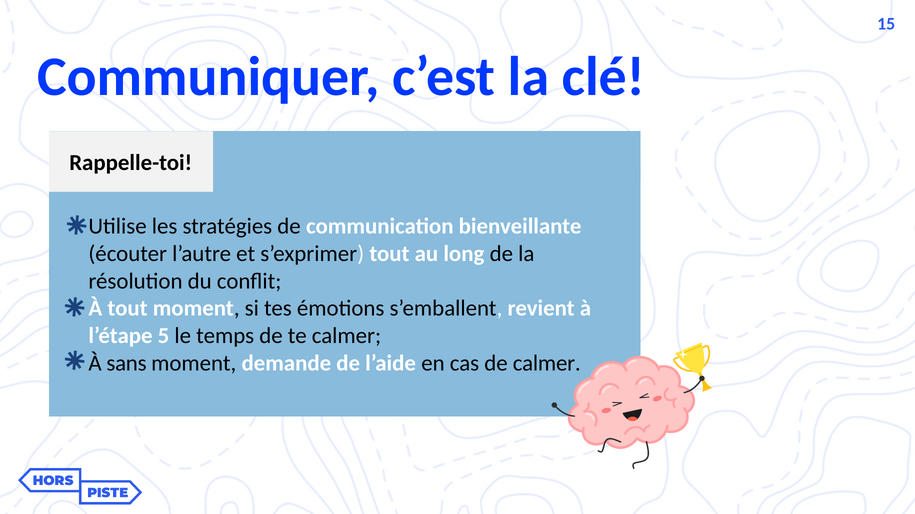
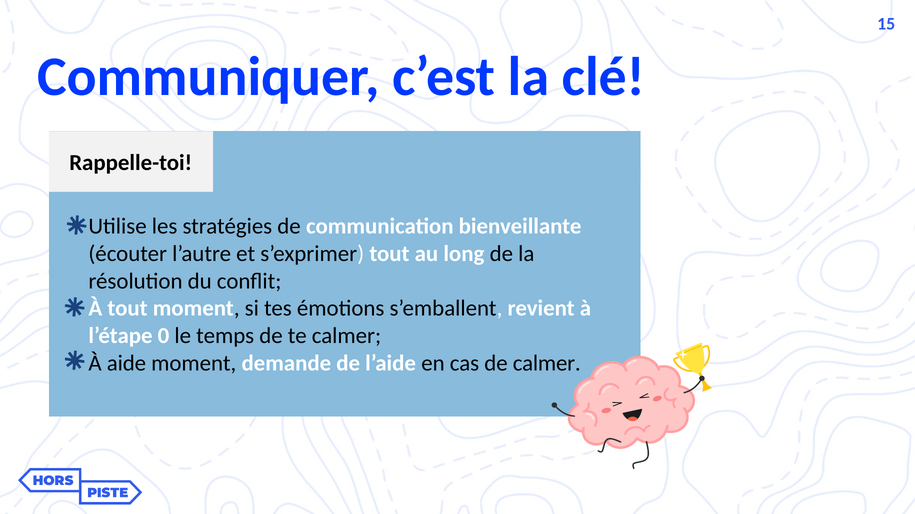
5: 5 -> 0
sans: sans -> aide
